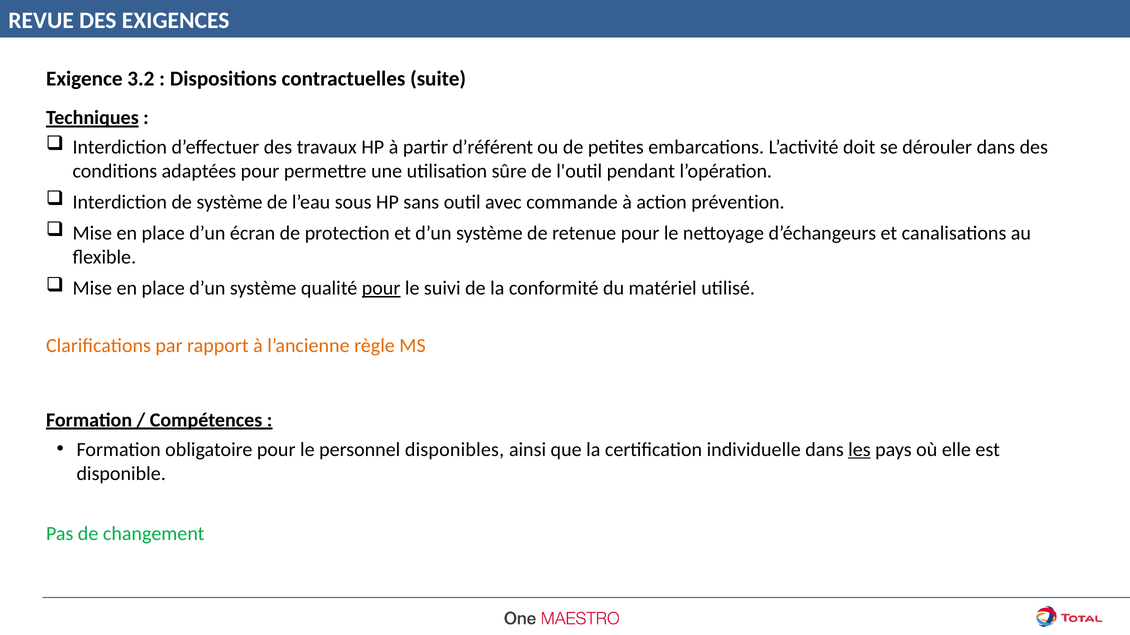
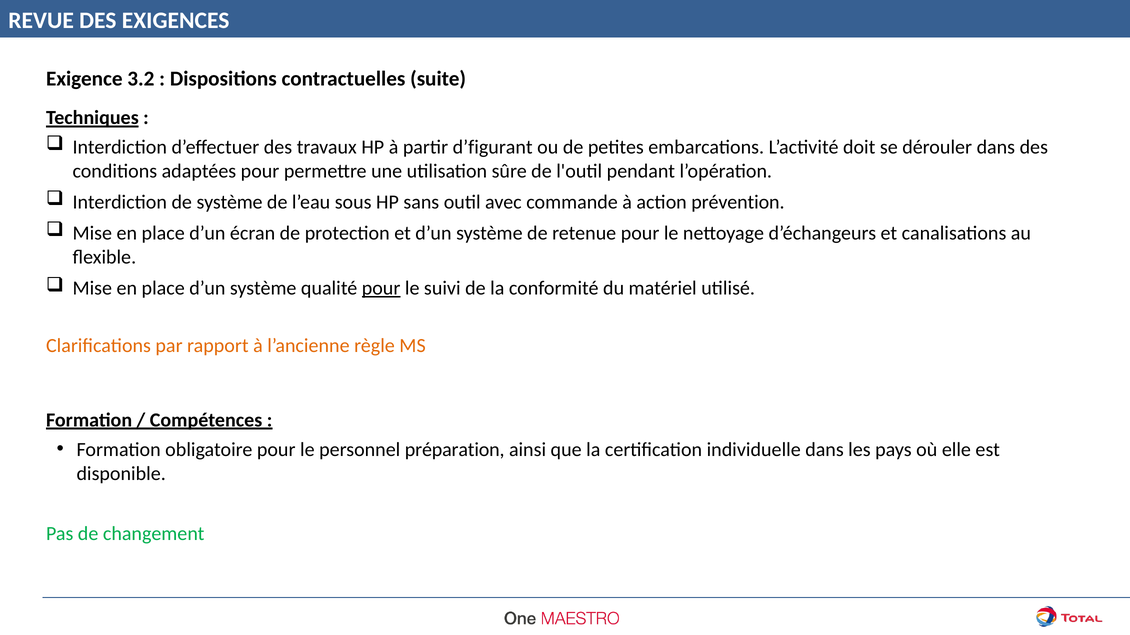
d’référent: d’référent -> d’figurant
disponibles: disponibles -> préparation
les underline: present -> none
